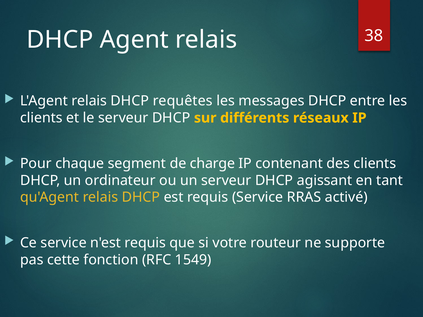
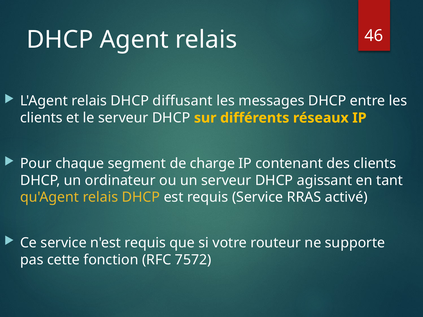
38: 38 -> 46
requêtes: requêtes -> diffusant
1549: 1549 -> 7572
